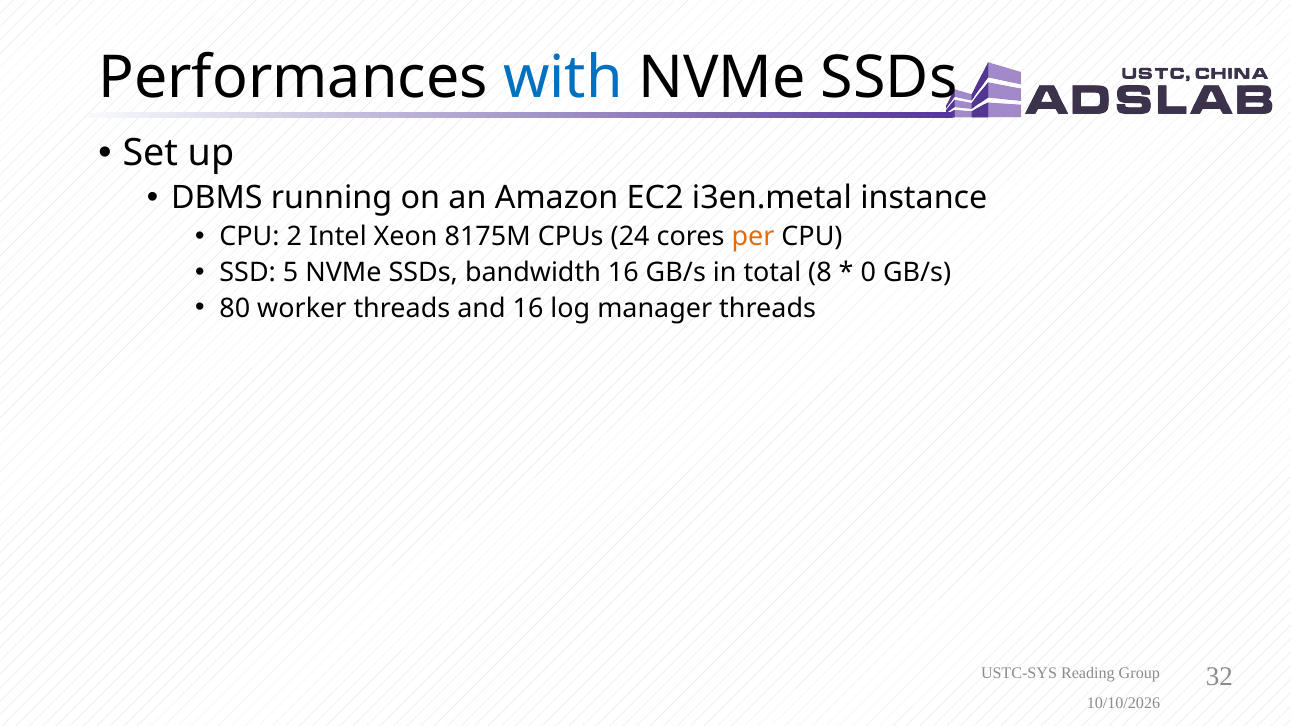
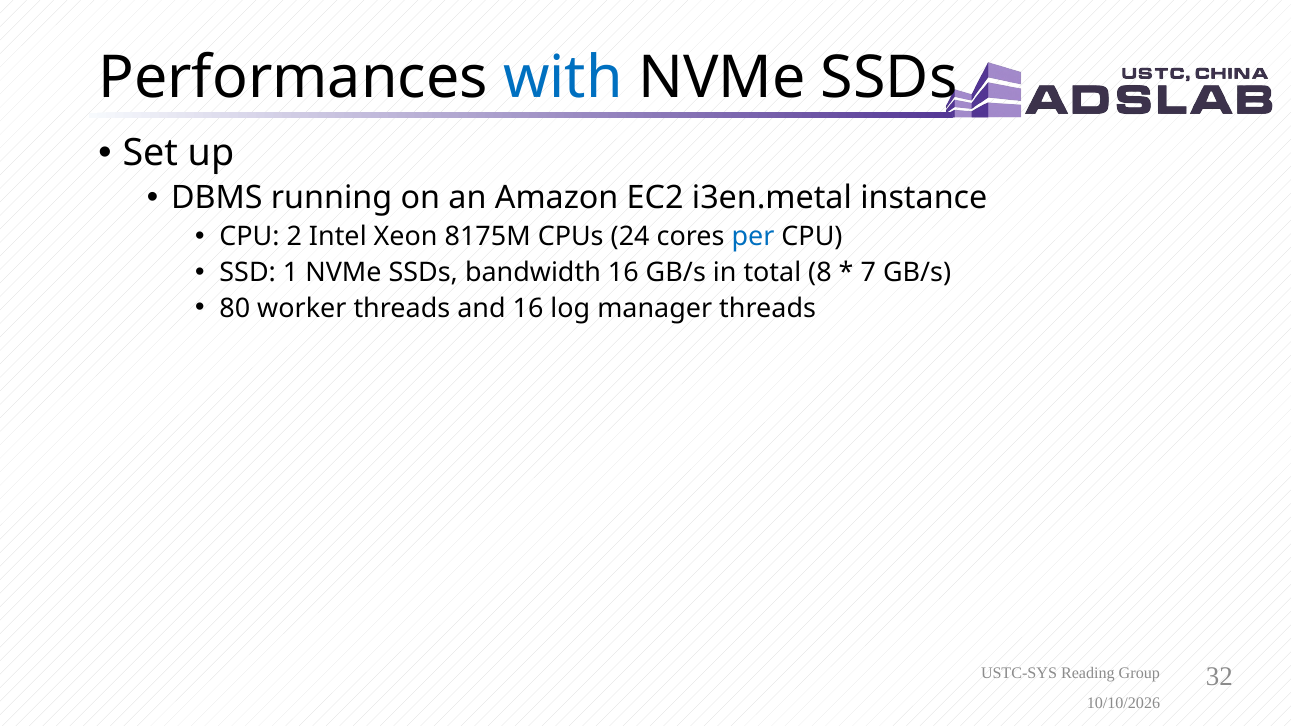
per colour: orange -> blue
5: 5 -> 1
0: 0 -> 7
